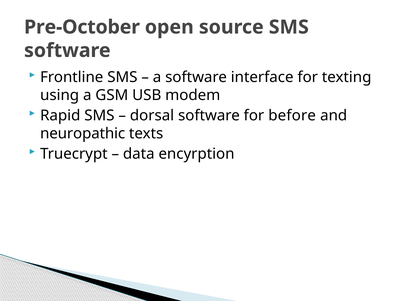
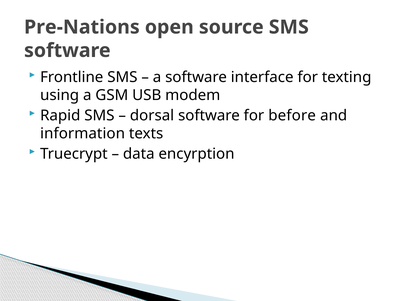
Pre-October: Pre-October -> Pre-Nations
neuropathic: neuropathic -> information
